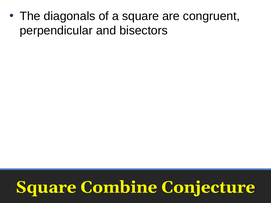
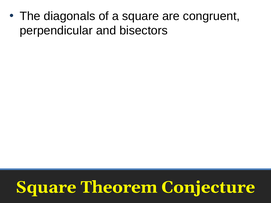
Combine: Combine -> Theorem
